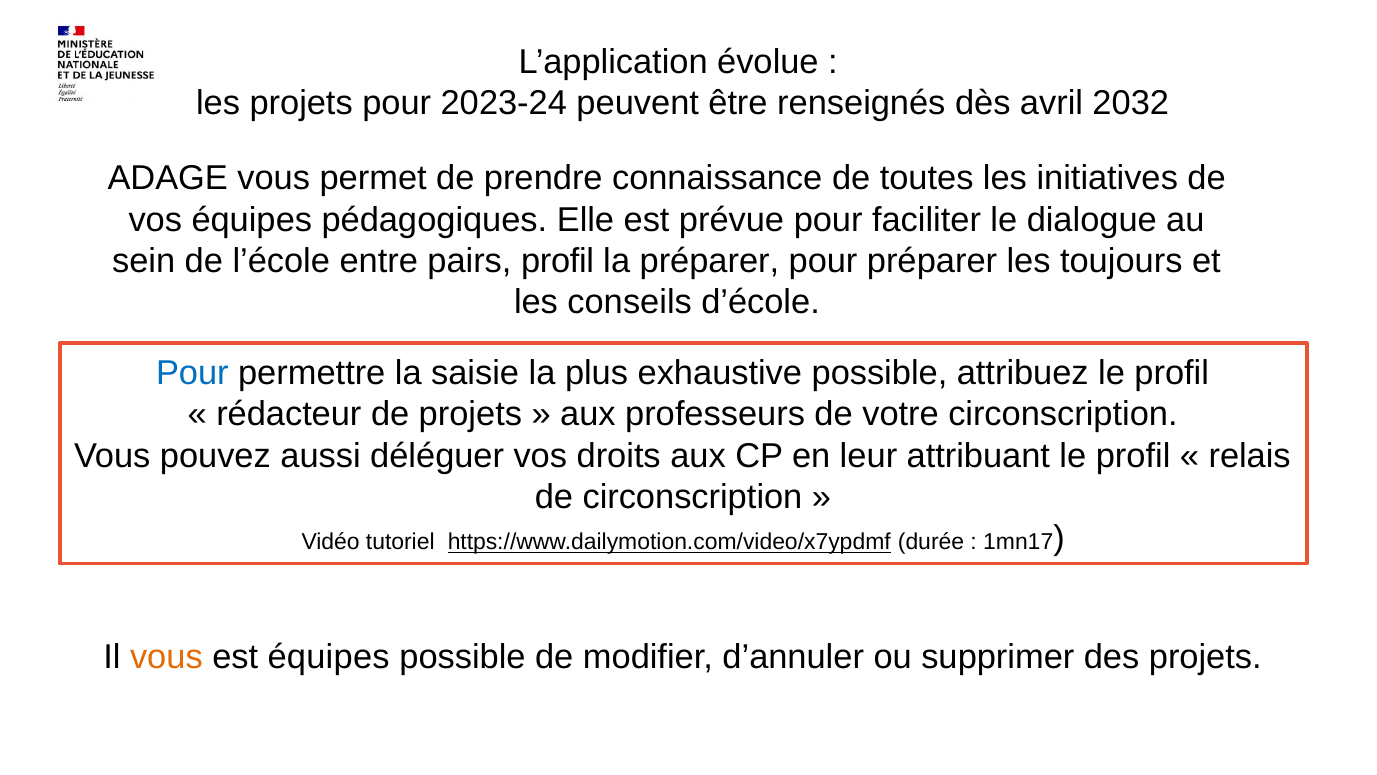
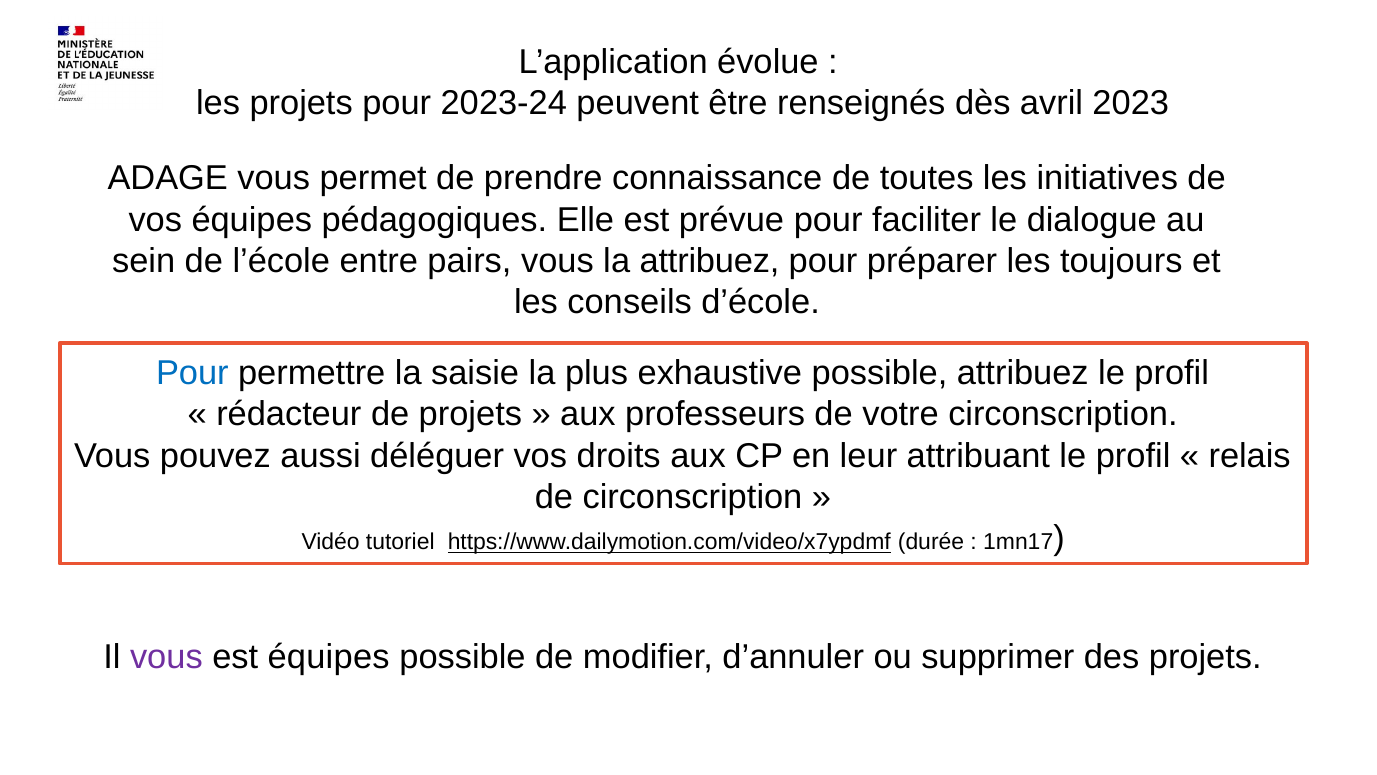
2032: 2032 -> 2023
pairs profil: profil -> vous
la préparer: préparer -> attribuez
vous at (166, 656) colour: orange -> purple
